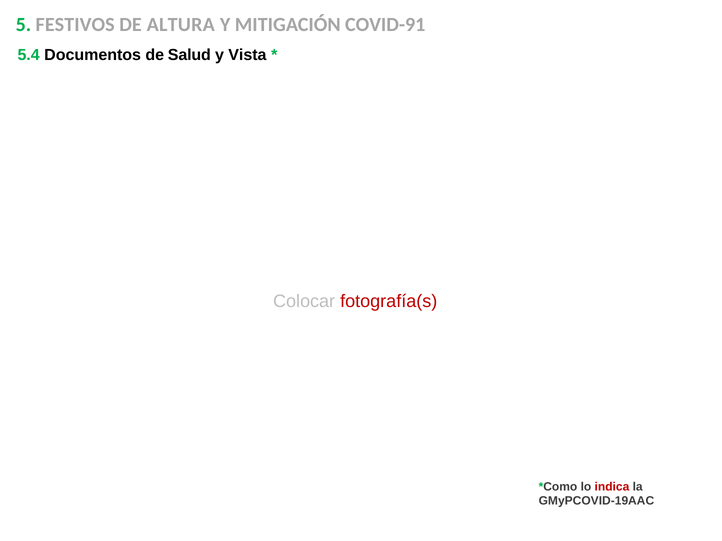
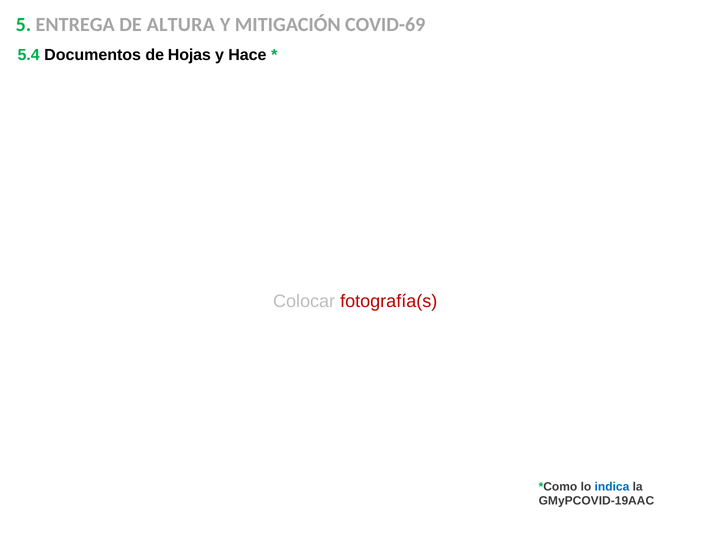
FESTIVOS: FESTIVOS -> ENTREGA
COVID-91: COVID-91 -> COVID-69
Salud: Salud -> Hojas
Vista: Vista -> Hace
indica colour: red -> blue
